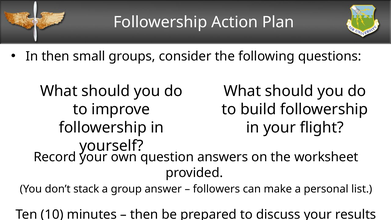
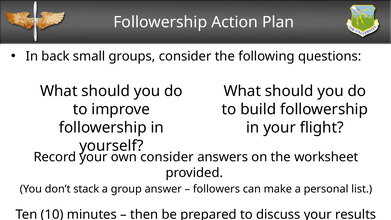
In then: then -> back
own question: question -> consider
